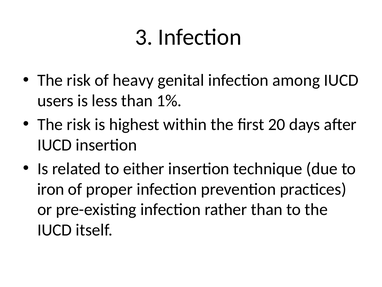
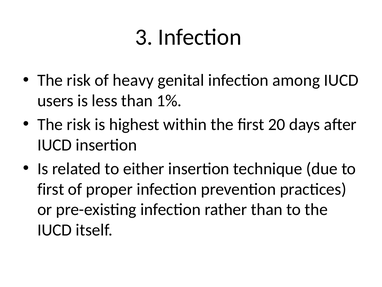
iron at (51, 189): iron -> first
